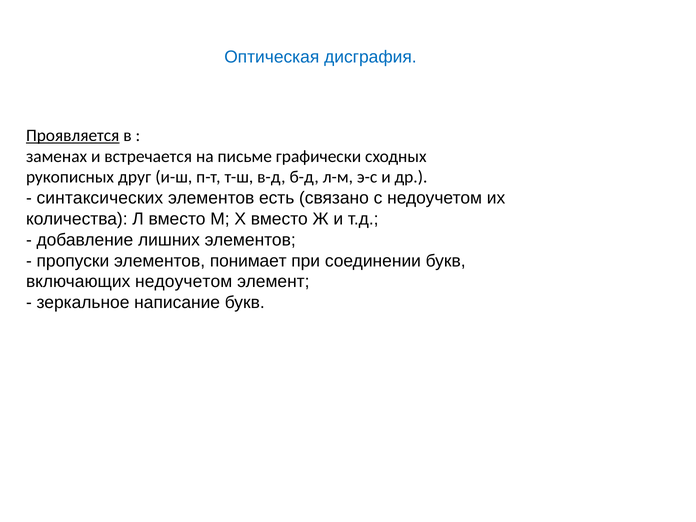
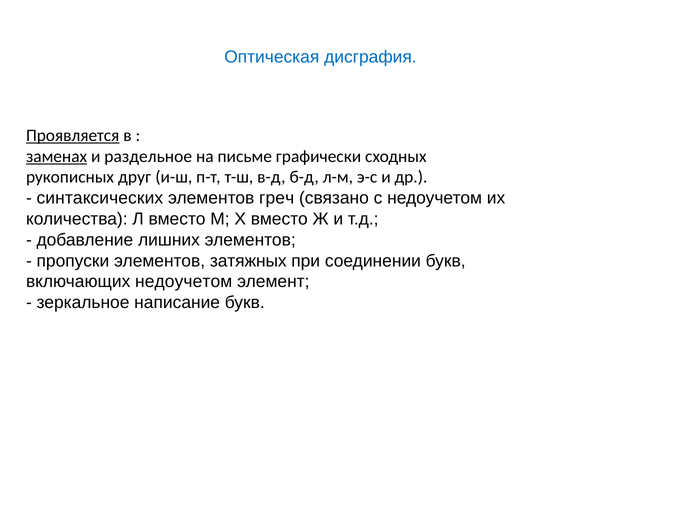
заменах underline: none -> present
встречается: встречается -> раздельное
есть: есть -> греч
понимает: понимает -> затяжных
